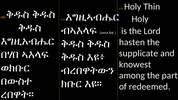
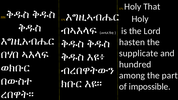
Thin: Thin -> That
knowest: knowest -> hundred
redeemed: redeemed -> impossible
